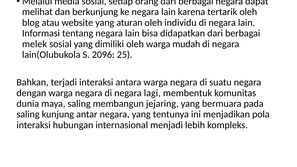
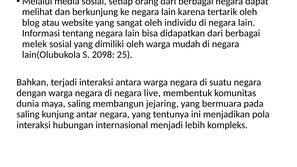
aturan: aturan -> sangat
2096: 2096 -> 2098
lagi: lagi -> live
